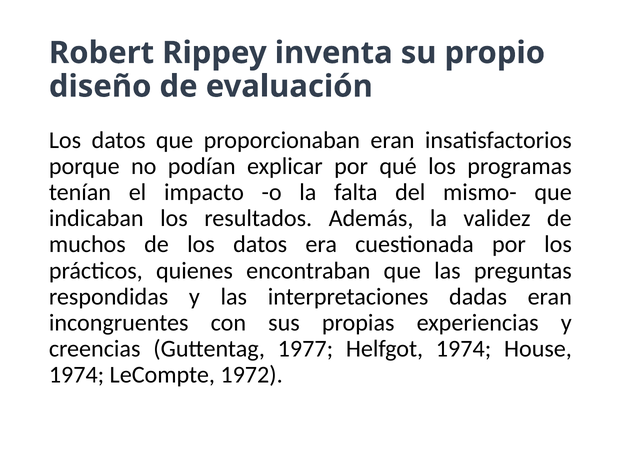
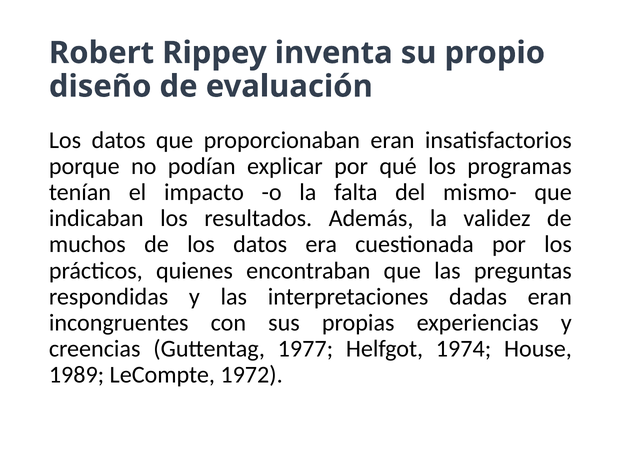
1974 at (77, 375): 1974 -> 1989
